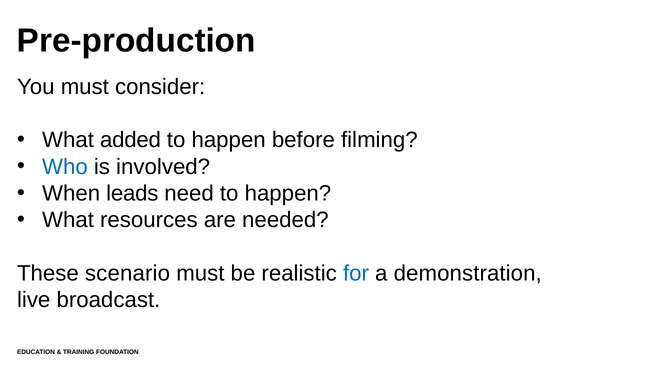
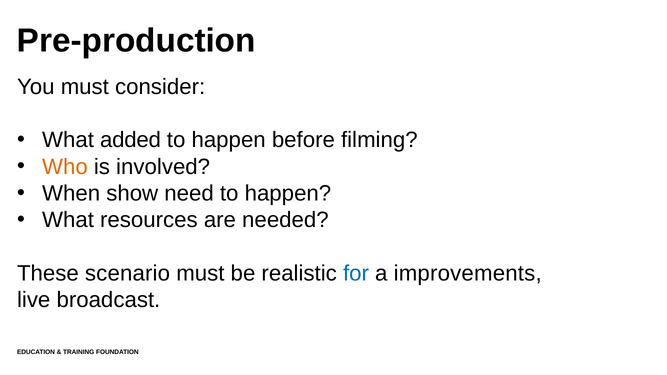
Who colour: blue -> orange
leads: leads -> show
demonstration: demonstration -> improvements
